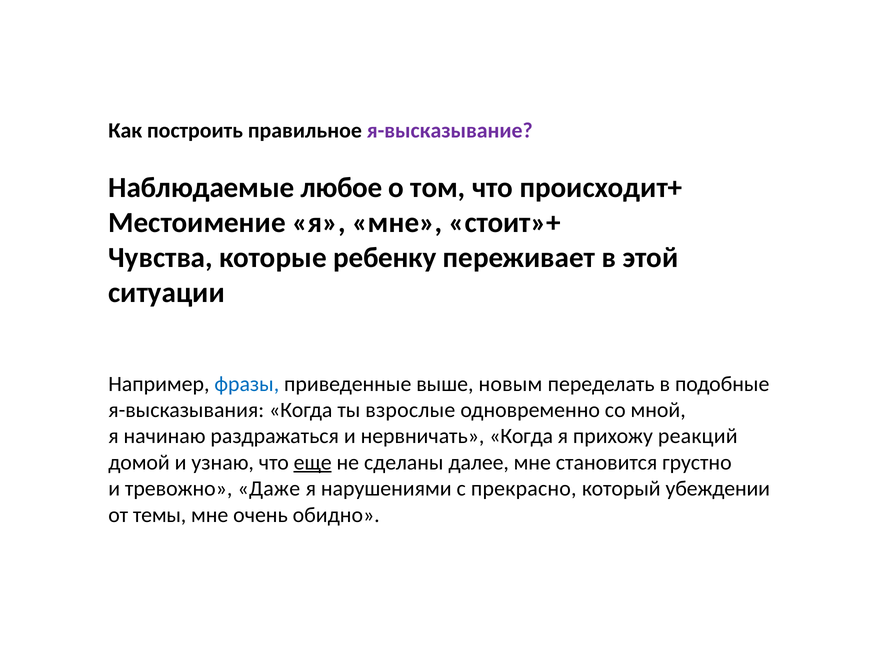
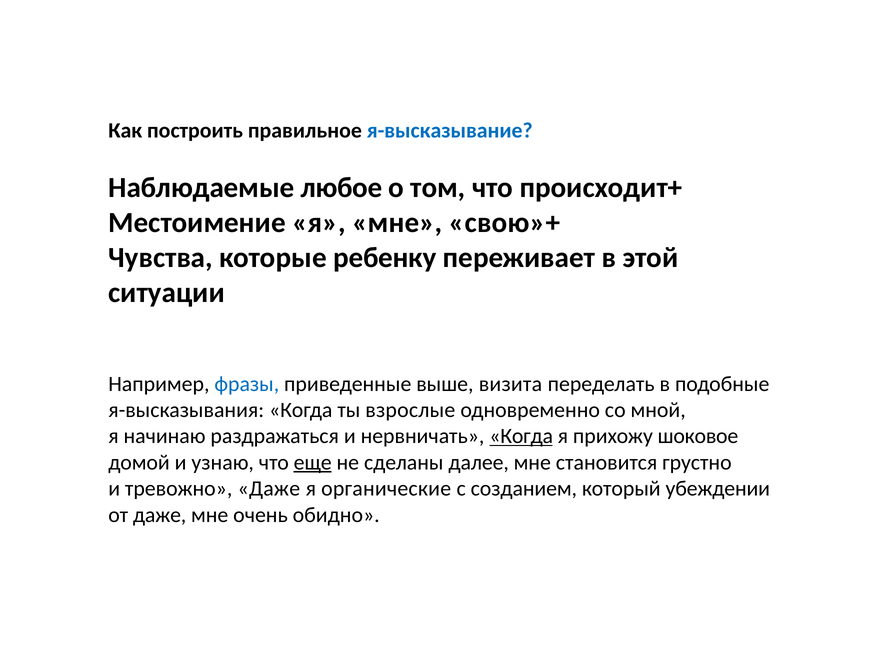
я-высказывание colour: purple -> blue
стоит»+: стоит»+ -> свою»+
новым: новым -> визита
Когда at (521, 437) underline: none -> present
реакций: реакций -> шоковое
нарушениями: нарушениями -> органические
прекрасно: прекрасно -> созданием
от темы: темы -> даже
